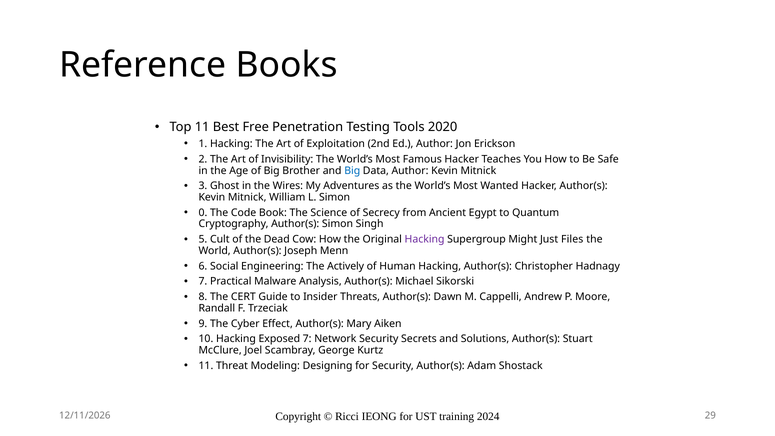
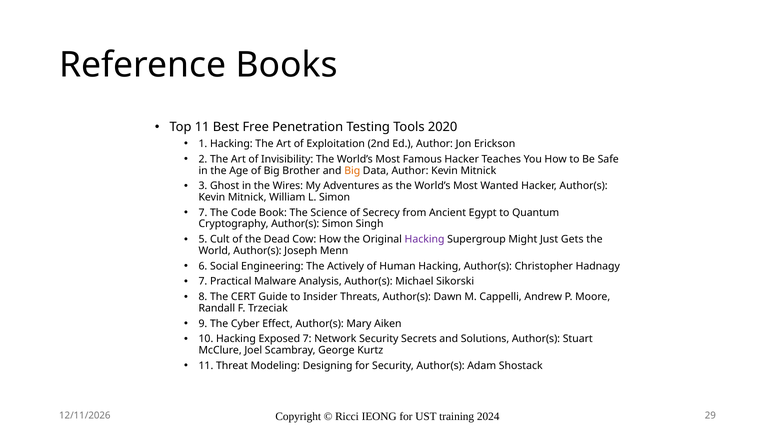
Big at (352, 171) colour: blue -> orange
0 at (203, 213): 0 -> 7
Files: Files -> Gets
